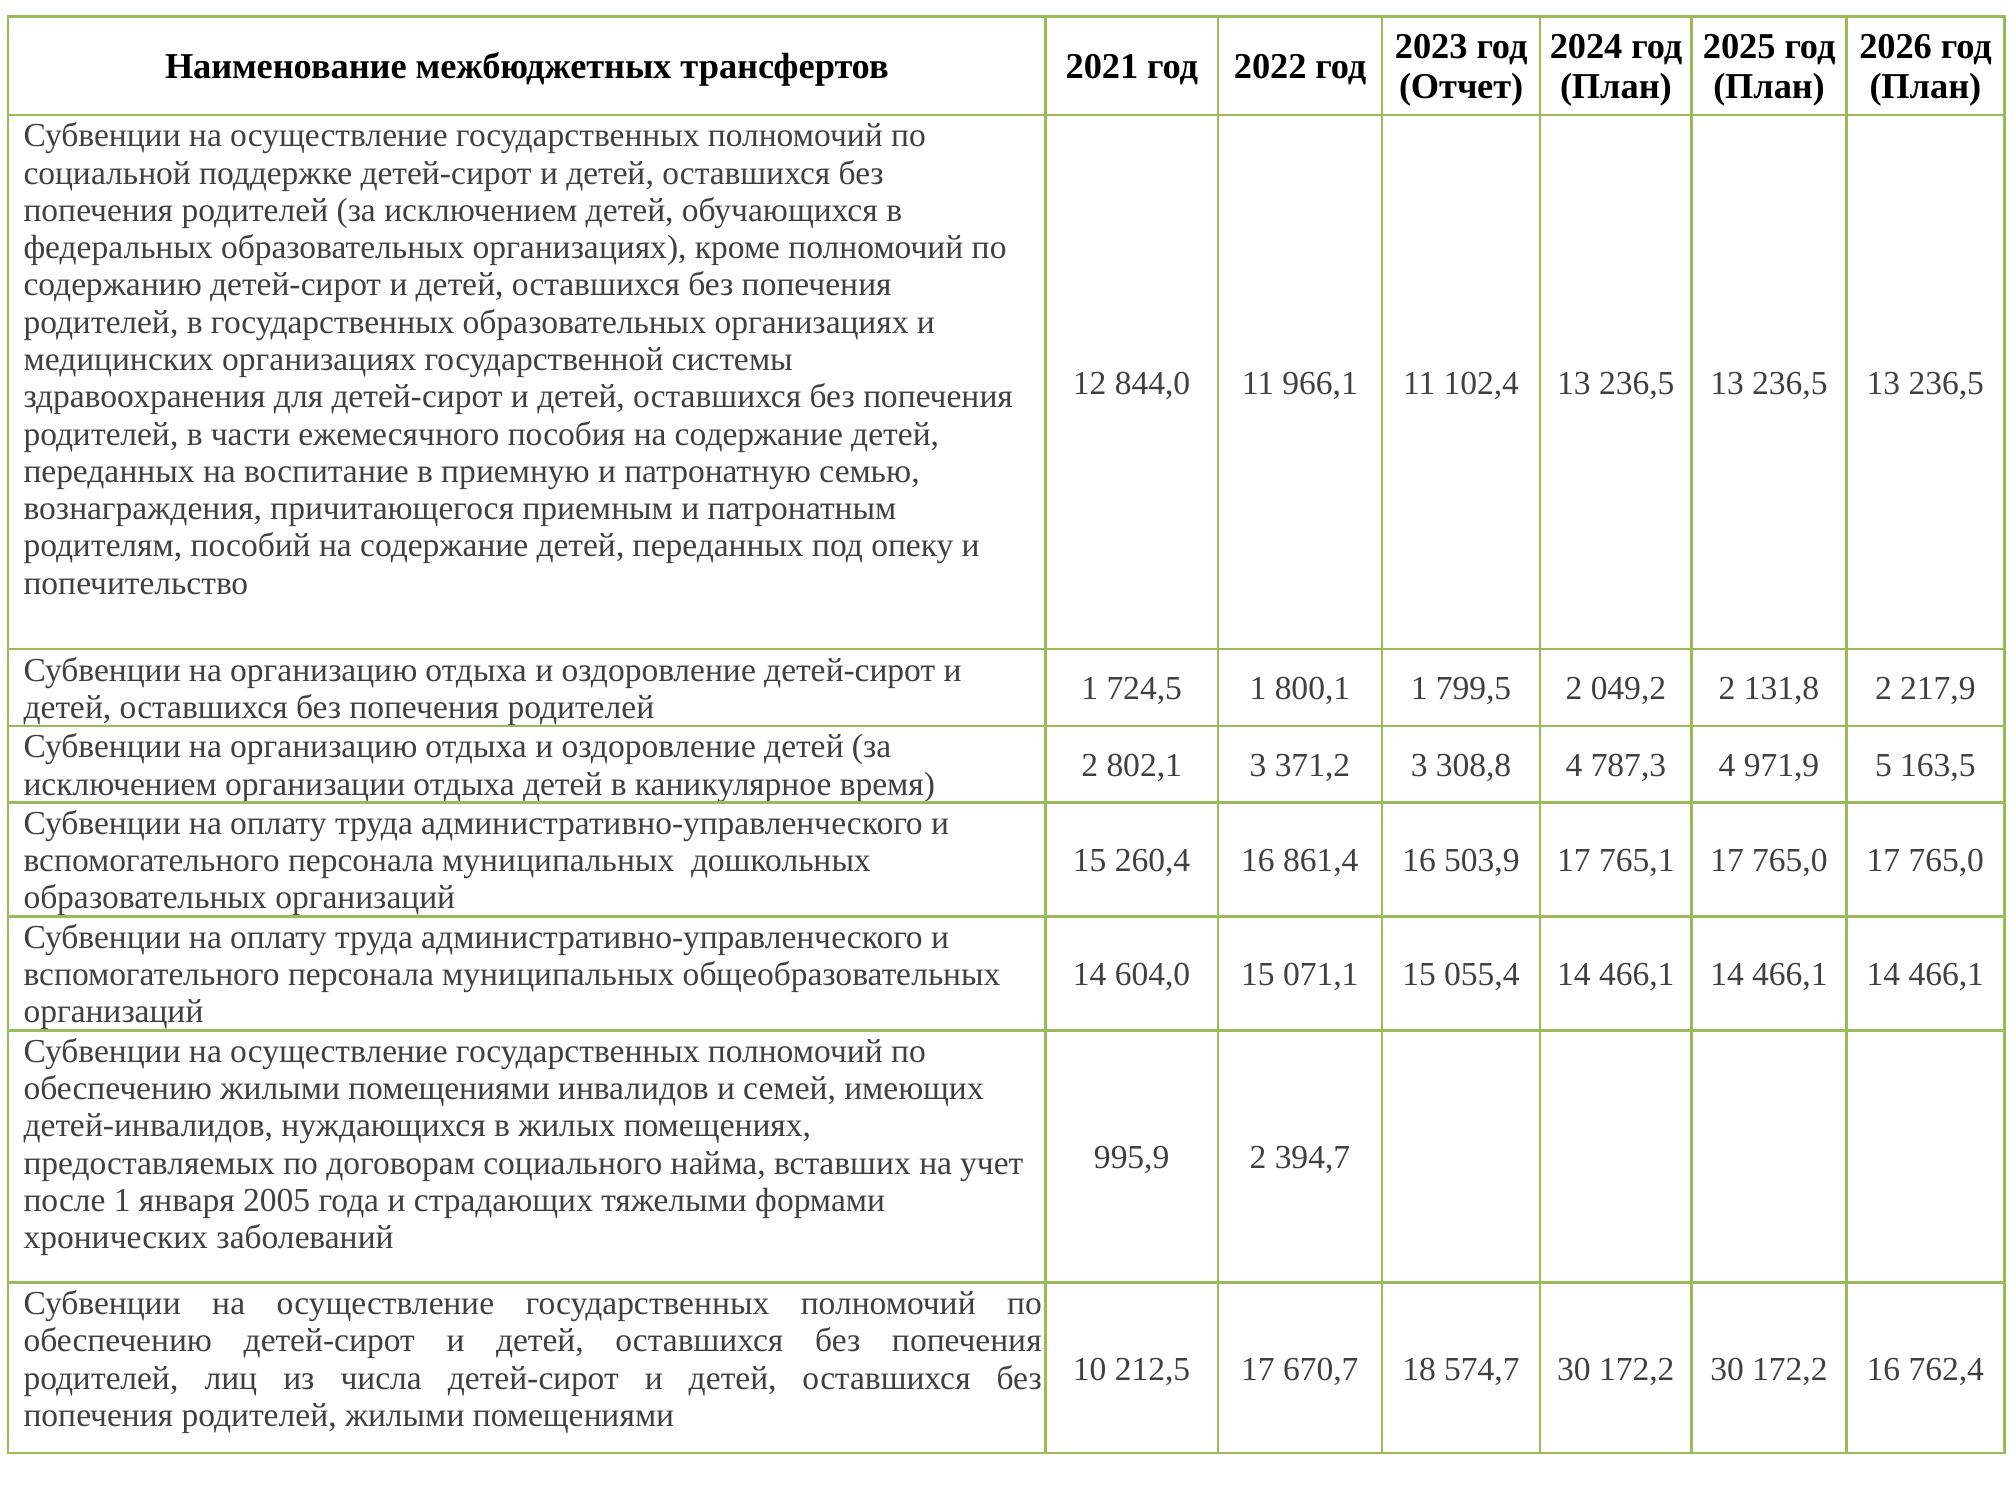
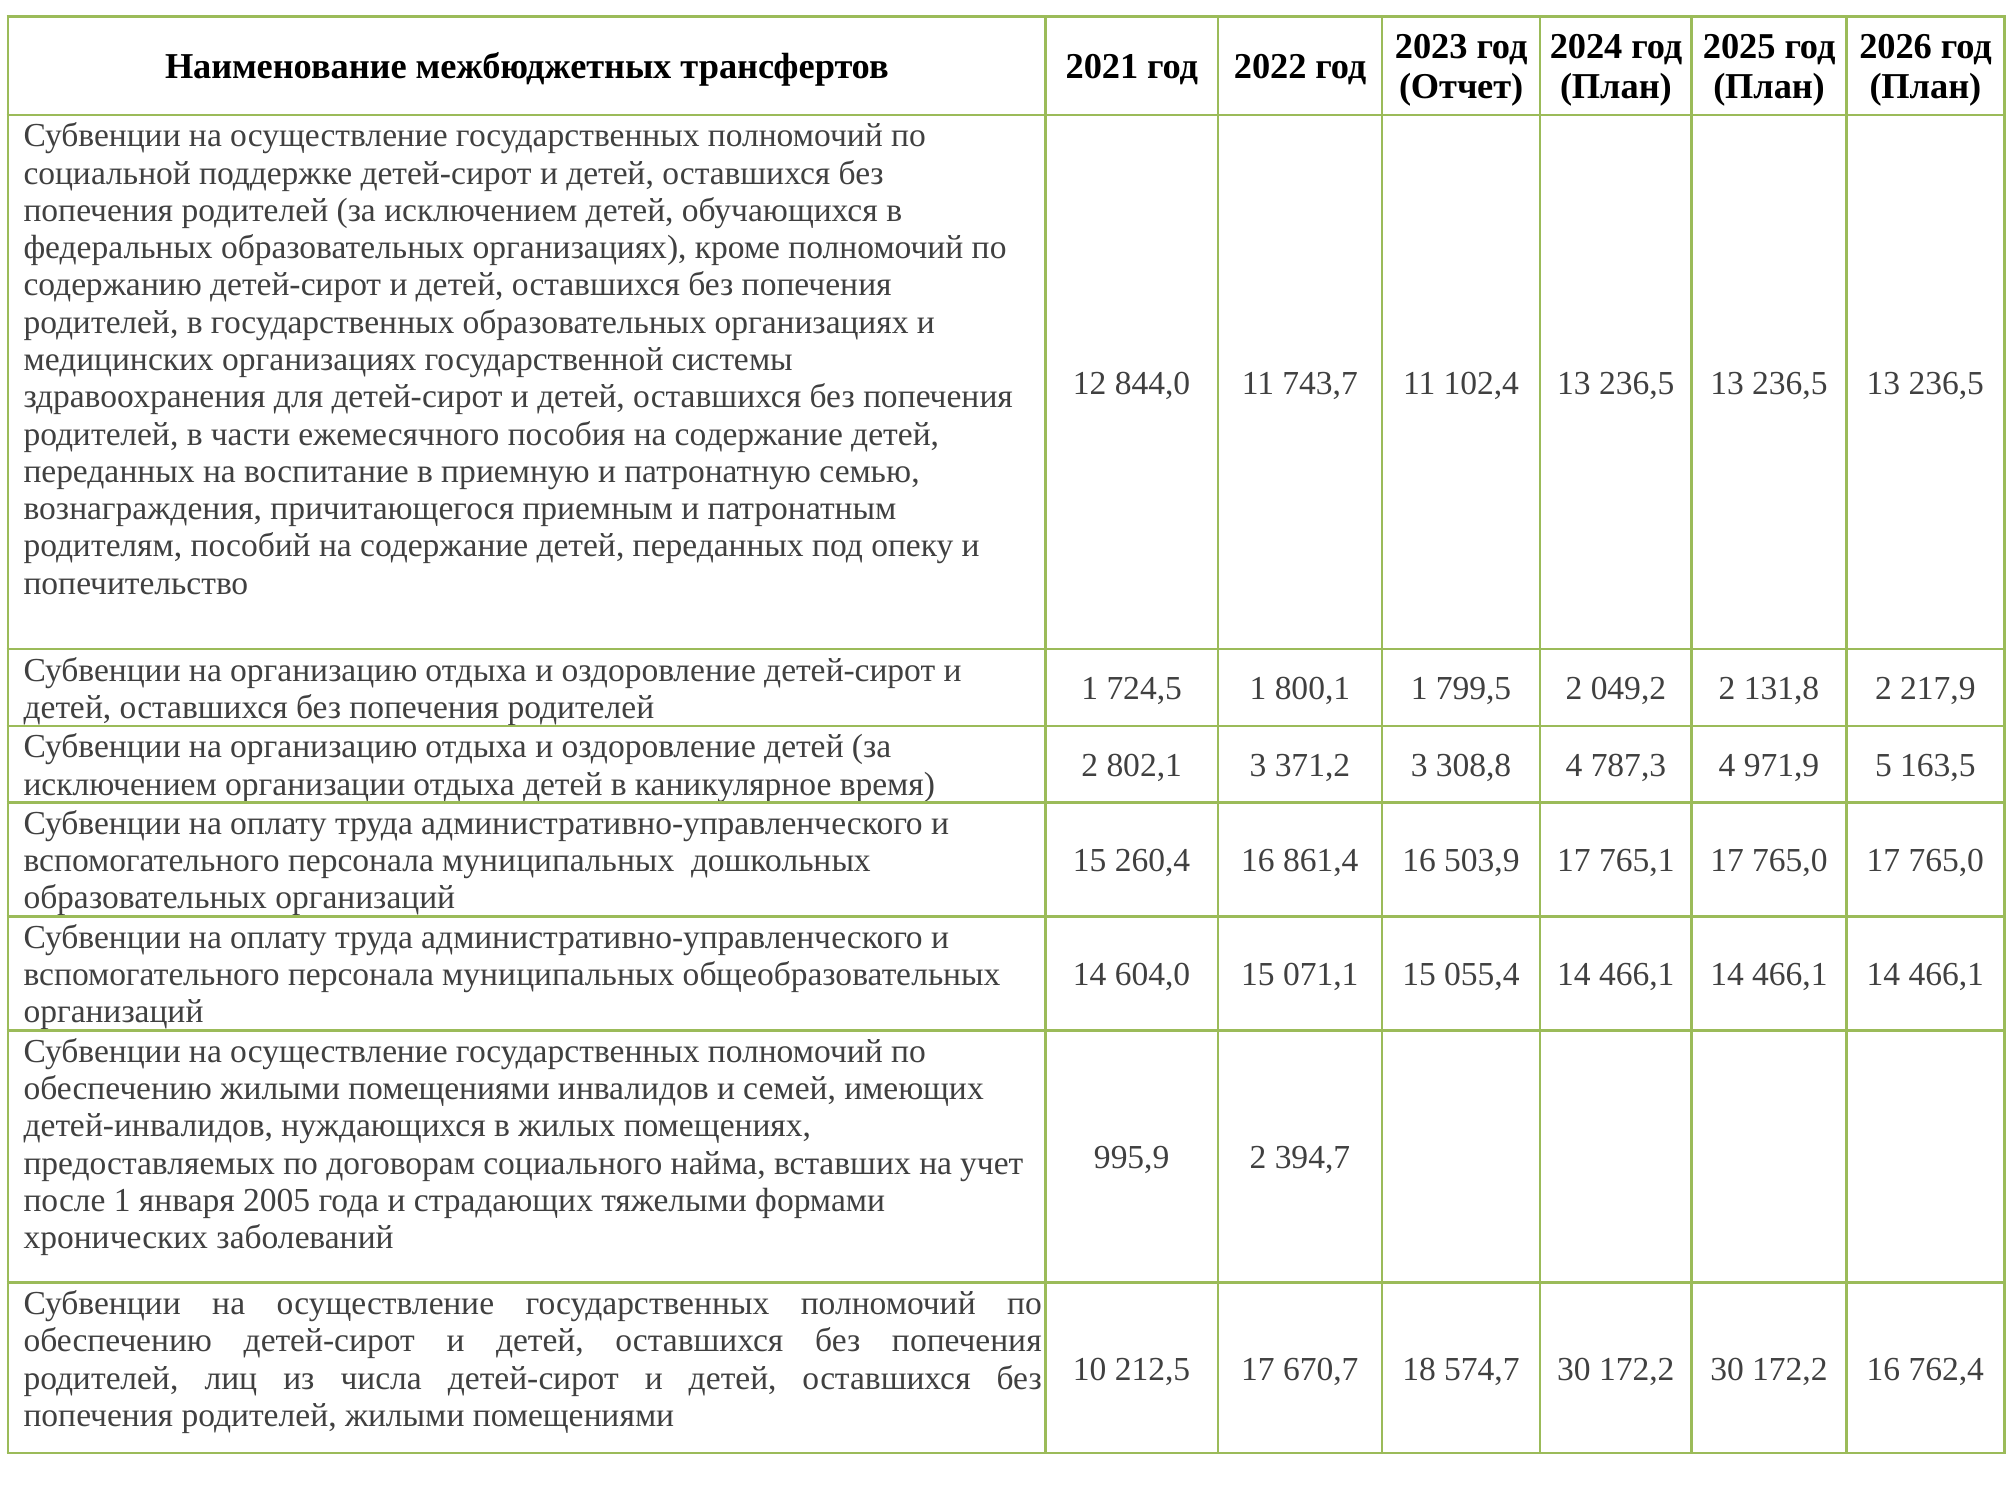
966,1: 966,1 -> 743,7
